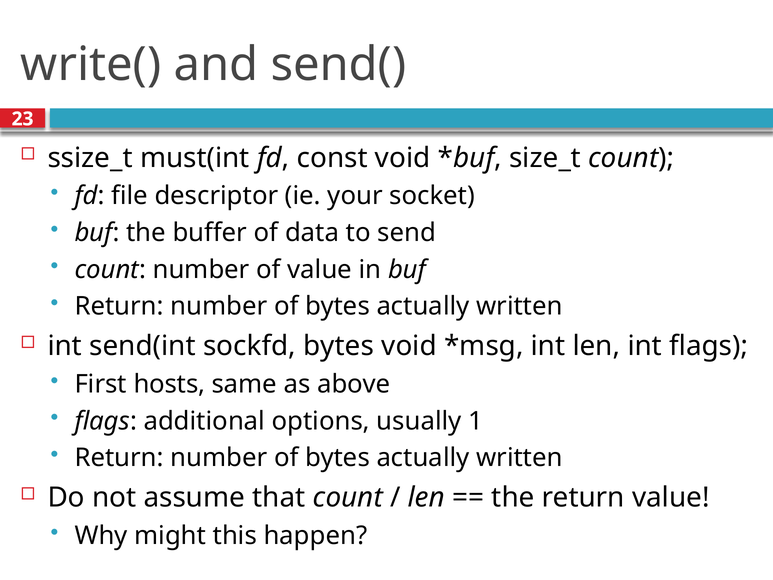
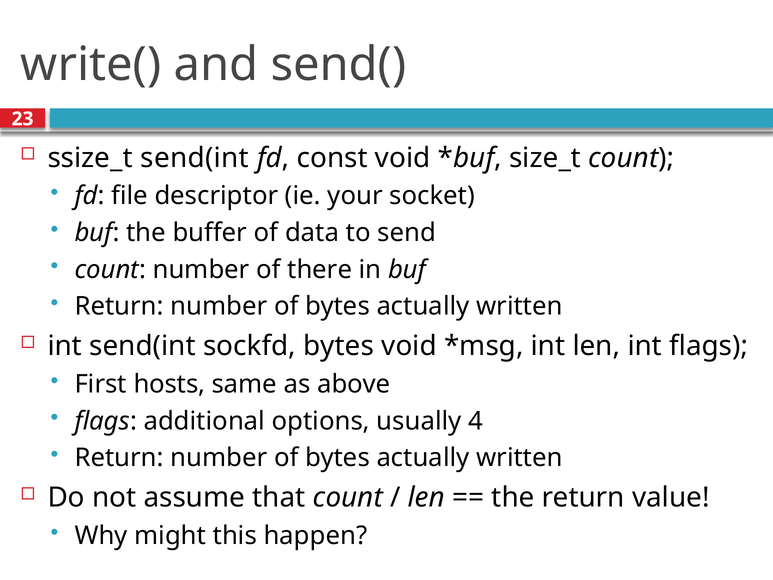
ssize_t must(int: must(int -> send(int
of value: value -> there
1: 1 -> 4
